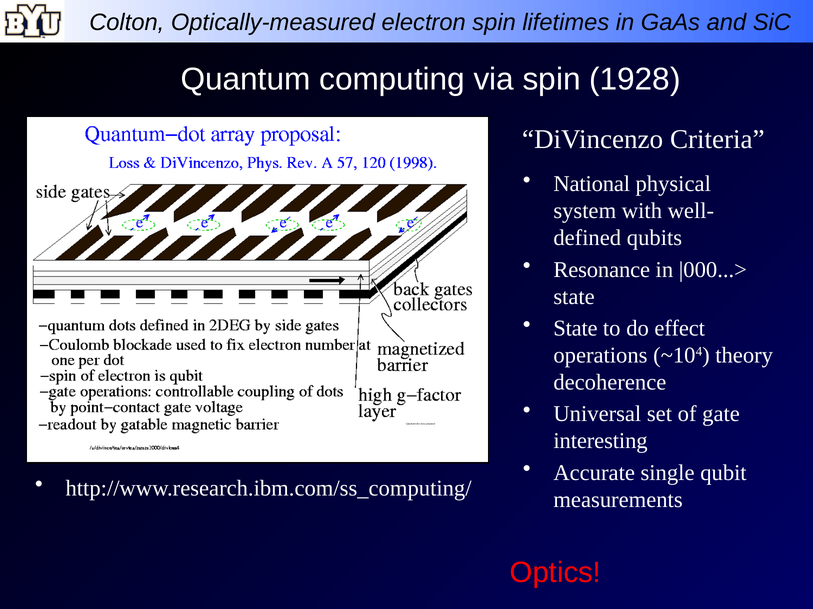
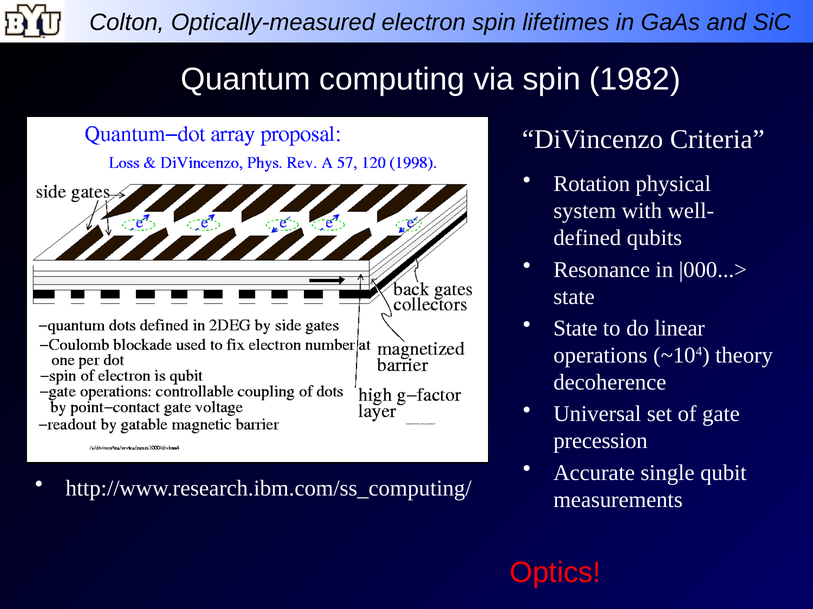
1928: 1928 -> 1982
National: National -> Rotation
effect: effect -> linear
interesting: interesting -> precession
